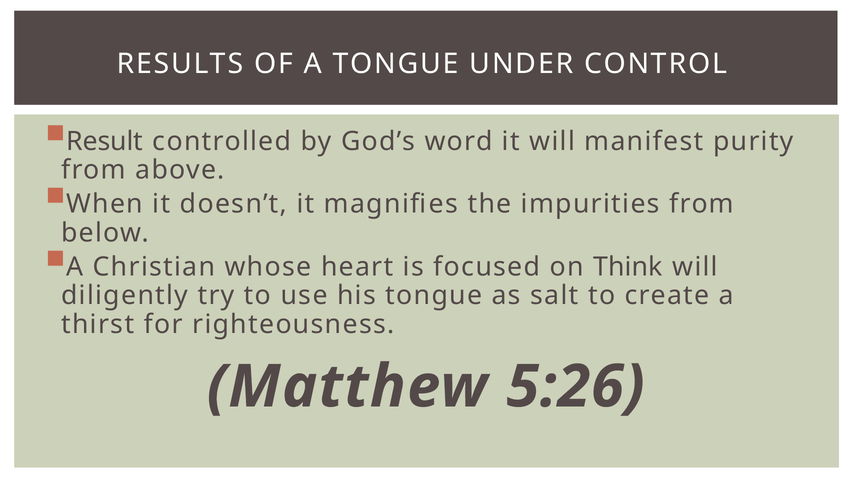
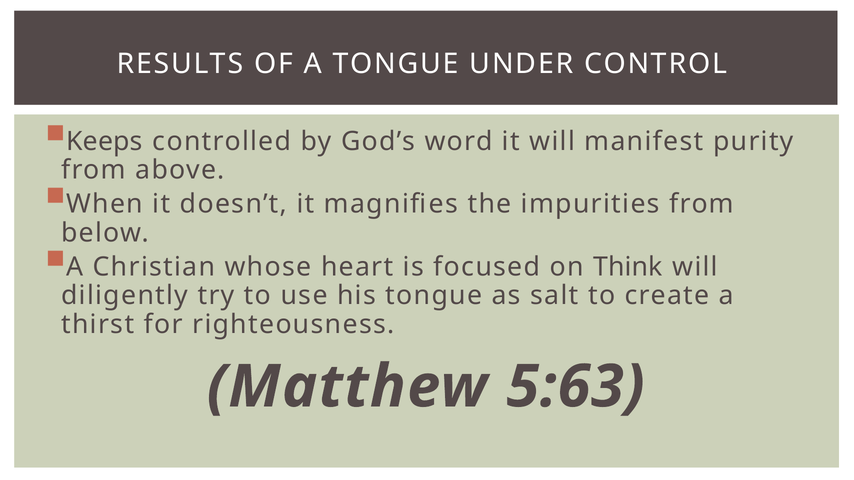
Result: Result -> Keeps
5:26: 5:26 -> 5:63
